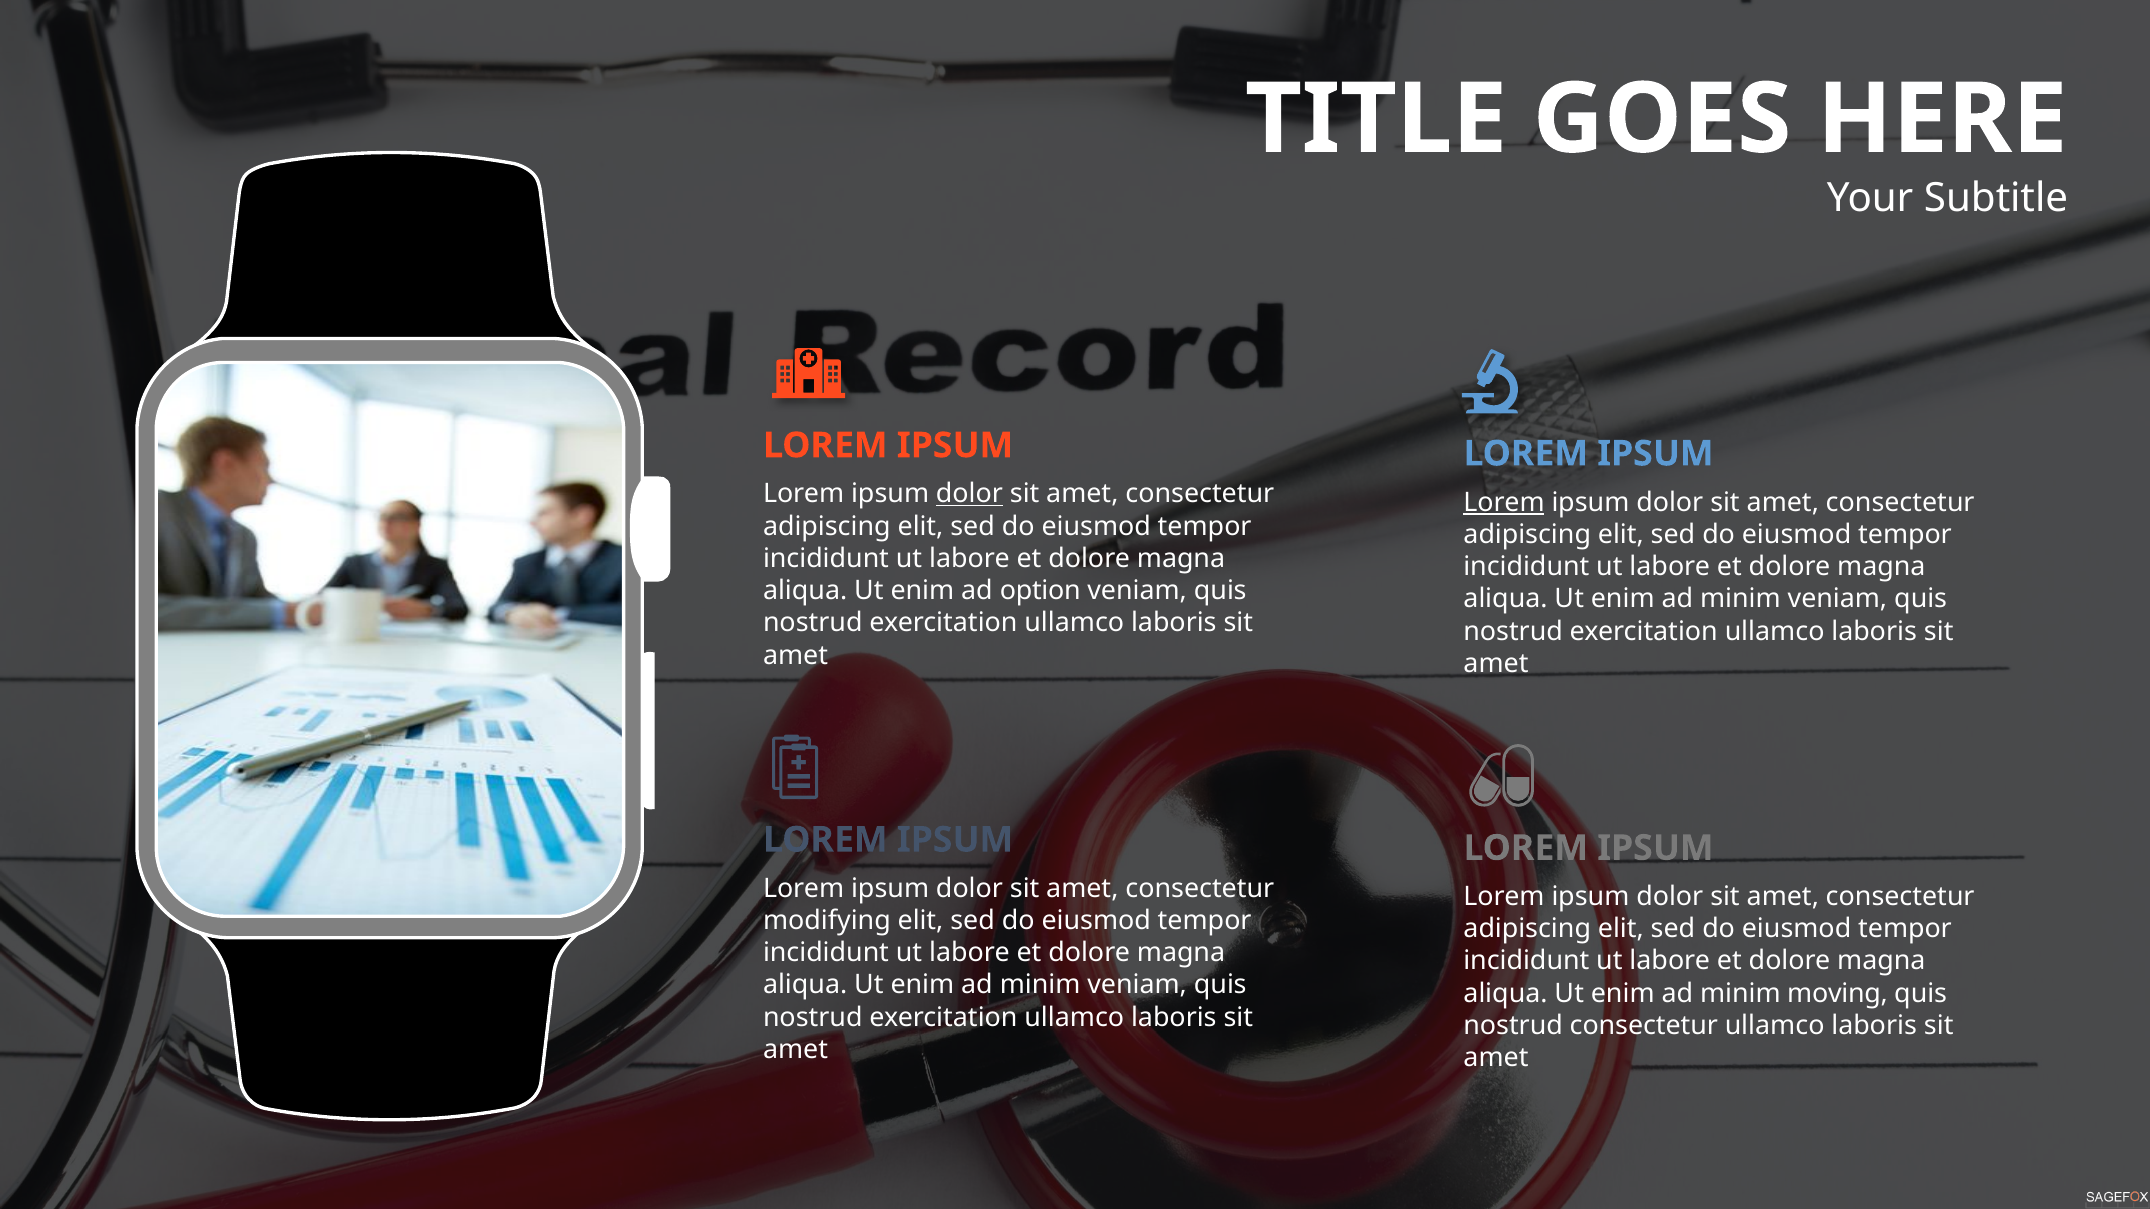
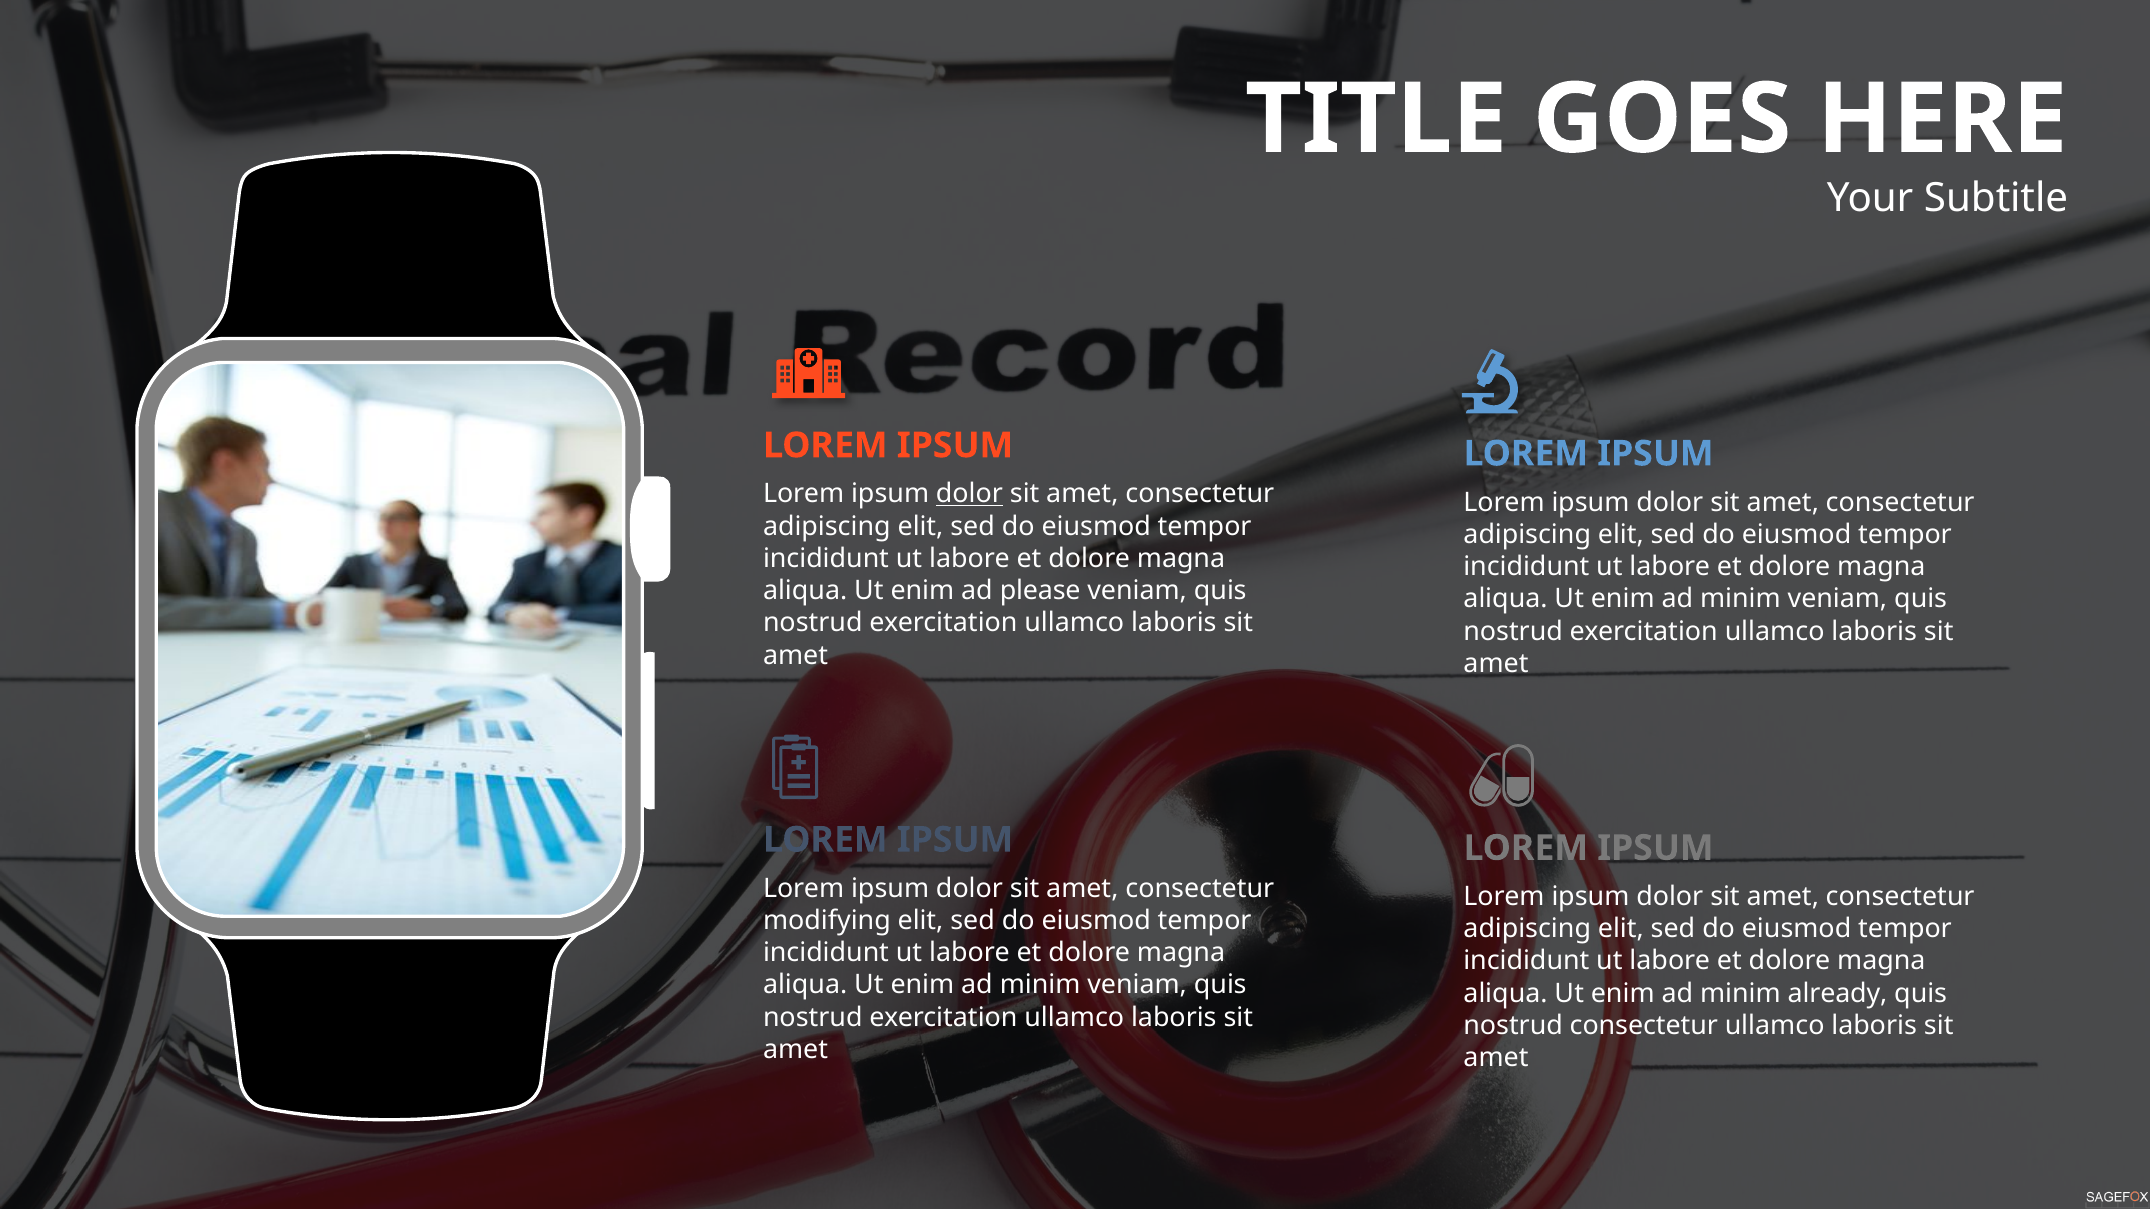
Lorem at (1504, 502) underline: present -> none
option: option -> please
moving: moving -> already
